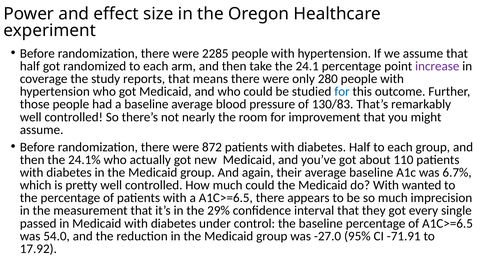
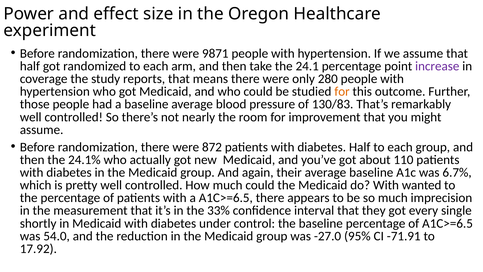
2285: 2285 -> 9871
for at (342, 92) colour: blue -> orange
29%: 29% -> 33%
passed: passed -> shortly
